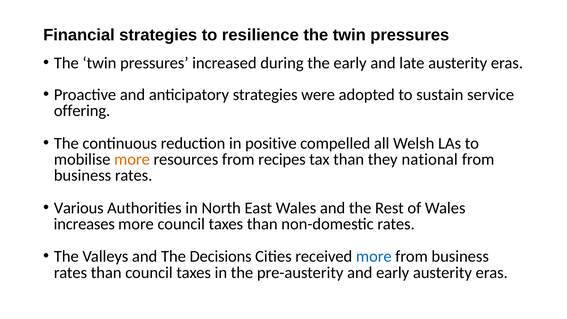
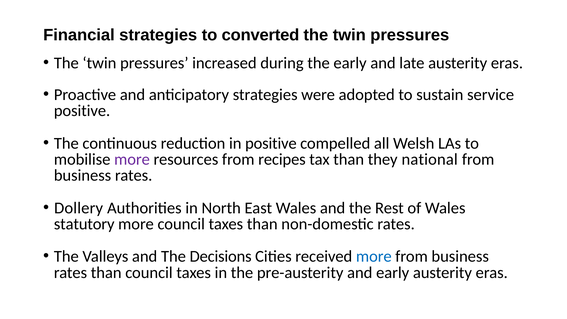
resilience: resilience -> converted
offering at (82, 111): offering -> positive
more at (132, 159) colour: orange -> purple
Various: Various -> Dollery
increases: increases -> statutory
